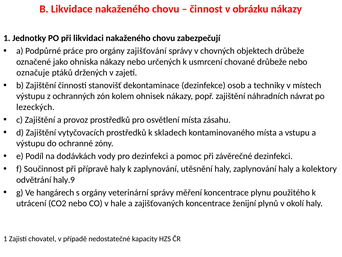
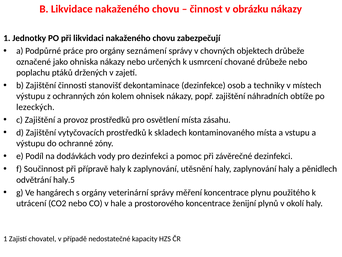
zajišťování: zajišťování -> seznámení
označuje: označuje -> poplachu
návrat: návrat -> obtíže
kolektory: kolektory -> pěnidlech
haly.9: haly.9 -> haly.5
zajišťovaných: zajišťovaných -> prostorového
